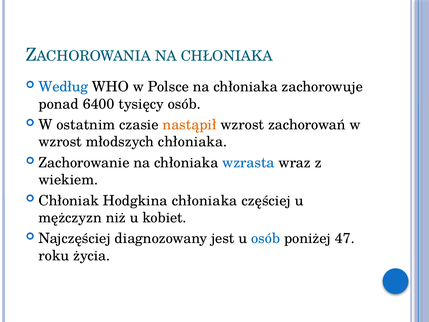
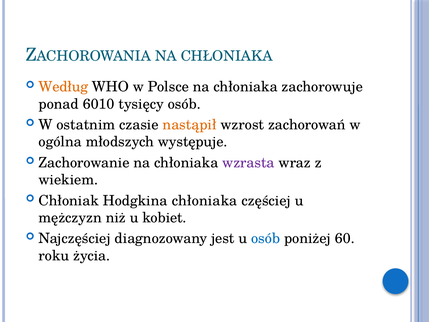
Według colour: blue -> orange
6400: 6400 -> 6010
wzrost at (60, 142): wzrost -> ogólna
młodszych chłoniaka: chłoniaka -> występuje
wzrasta colour: blue -> purple
47: 47 -> 60
